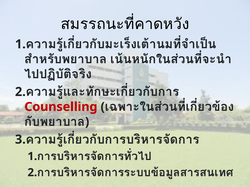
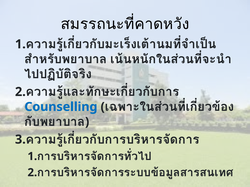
Counselling colour: red -> blue
